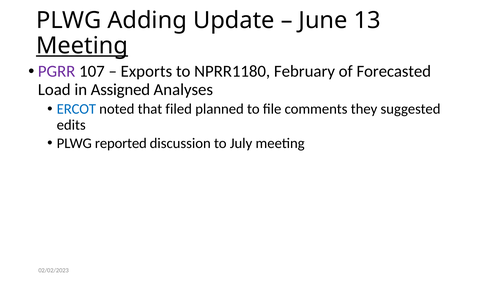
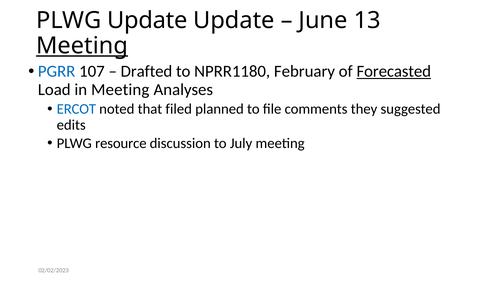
PLWG Adding: Adding -> Update
PGRR colour: purple -> blue
Exports: Exports -> Drafted
Forecasted underline: none -> present
in Assigned: Assigned -> Meeting
reported: reported -> resource
